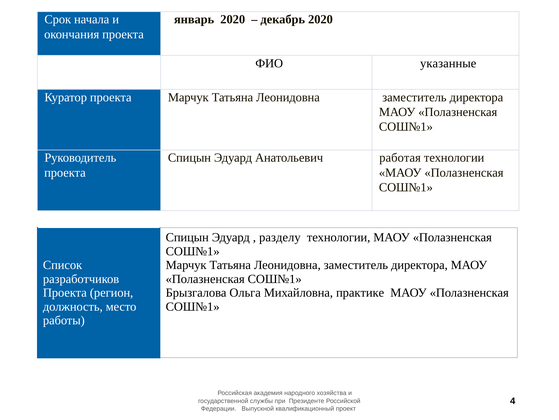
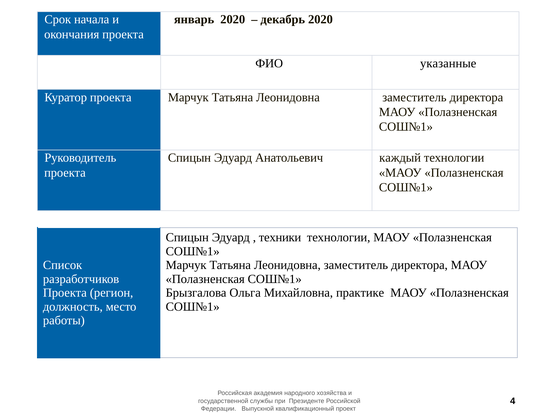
работая: работая -> каждый
разделу: разделу -> техники
